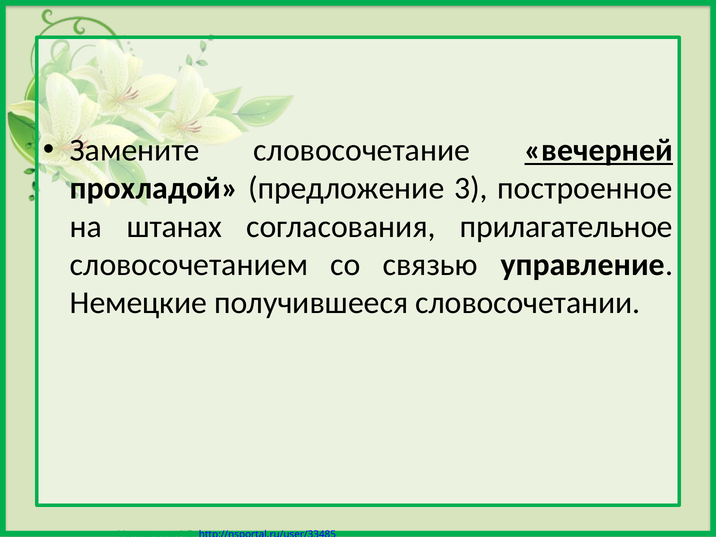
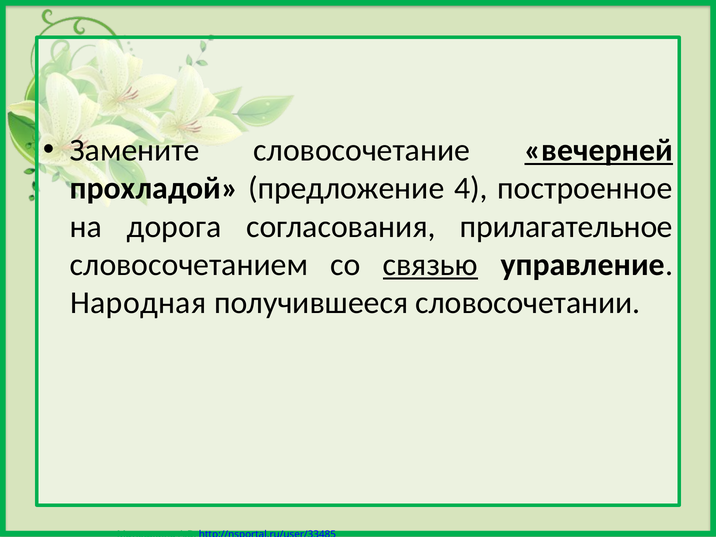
3: 3 -> 4
штанах: штанах -> дорога
связью underline: none -> present
Немецкие: Немецкие -> Народная
